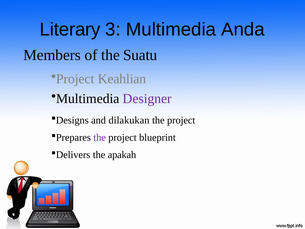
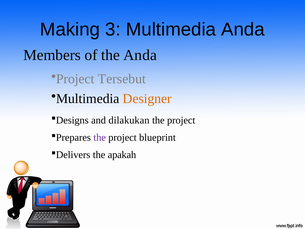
Literary: Literary -> Making
the Suatu: Suatu -> Anda
Keahlian: Keahlian -> Tersebut
Designer colour: purple -> orange
